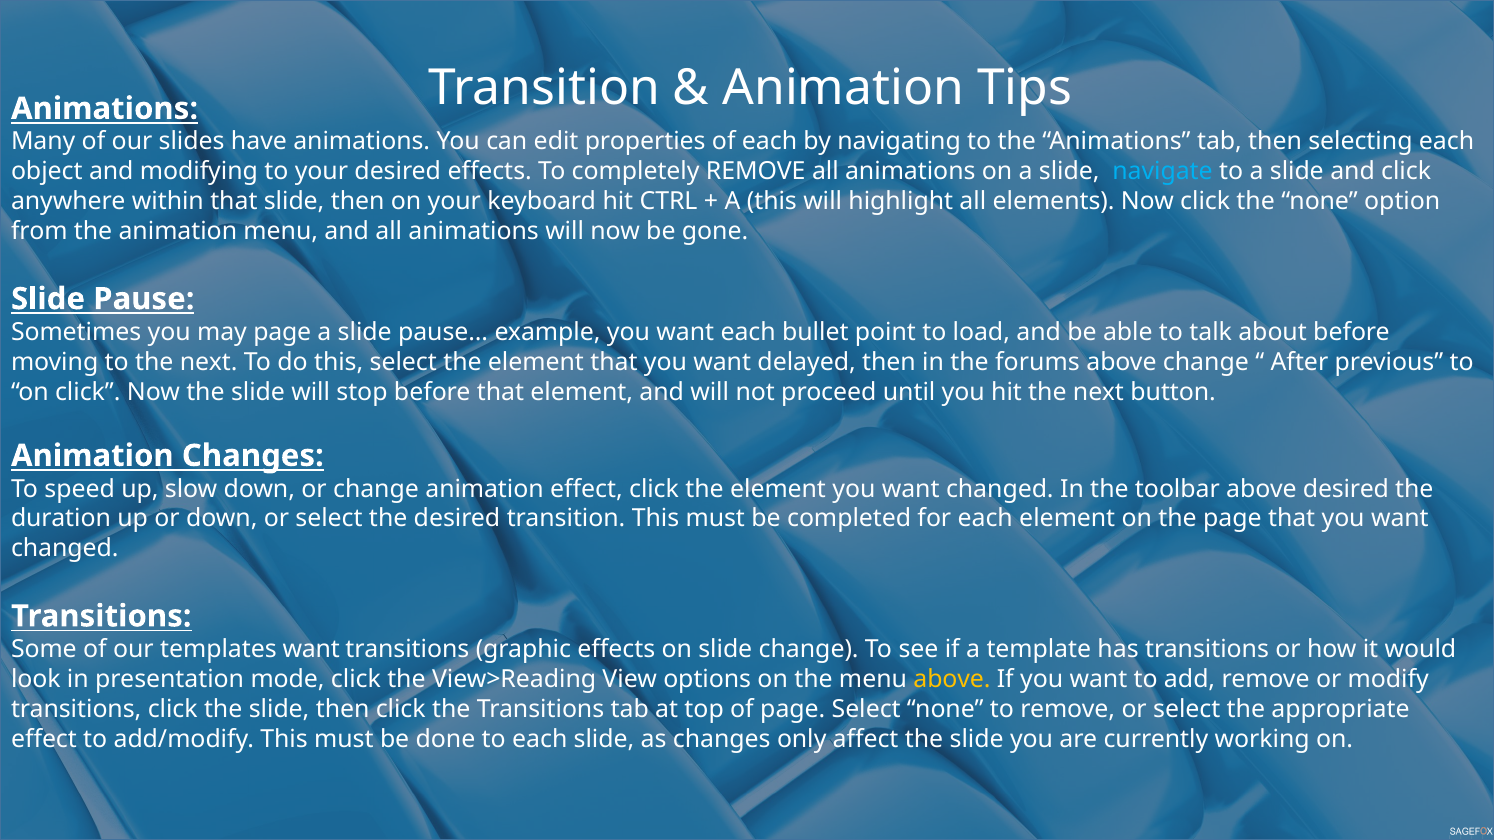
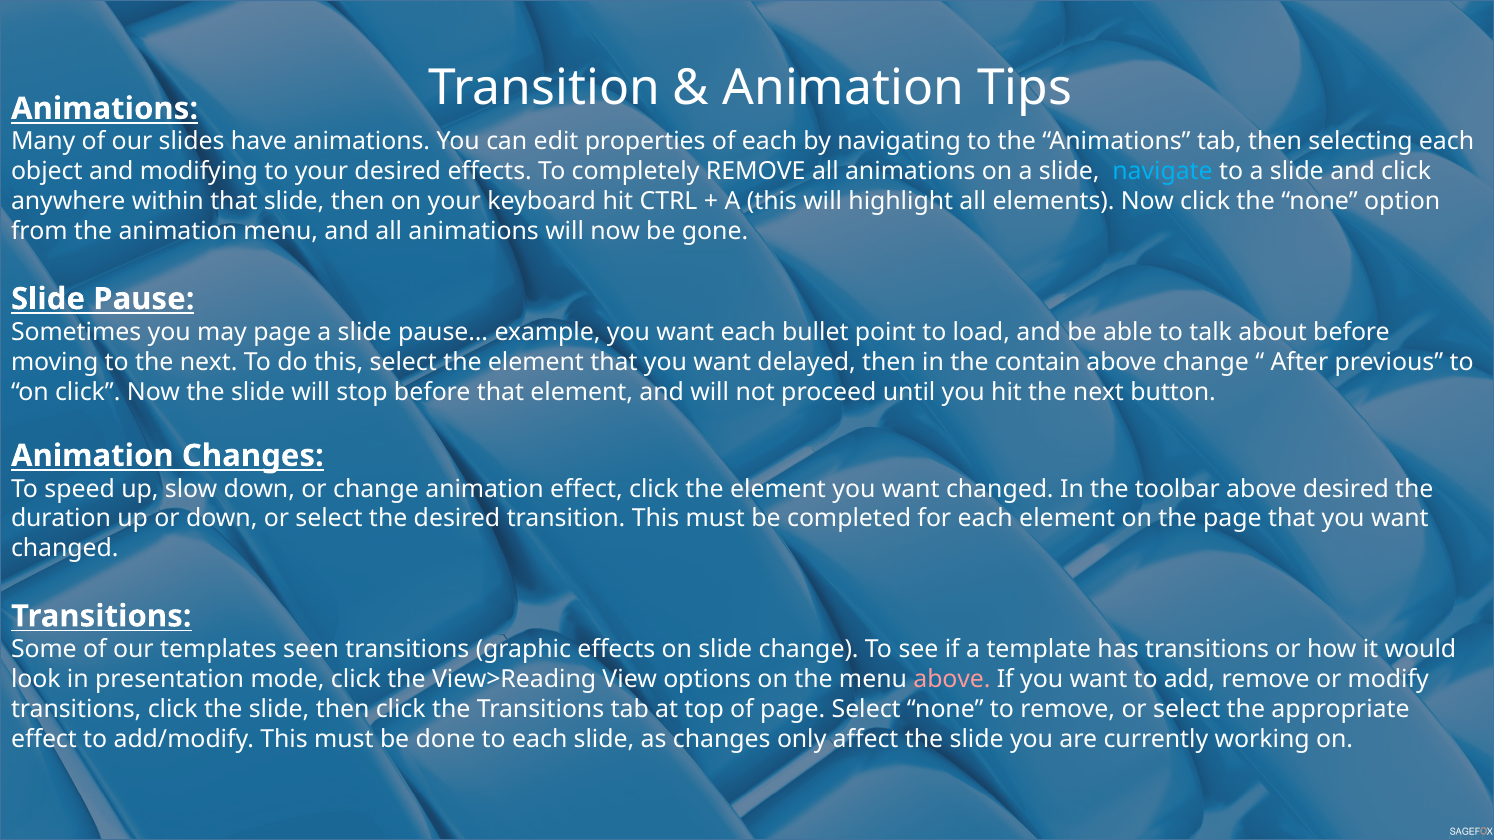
forums: forums -> contain
templates want: want -> seen
above at (952, 680) colour: yellow -> pink
